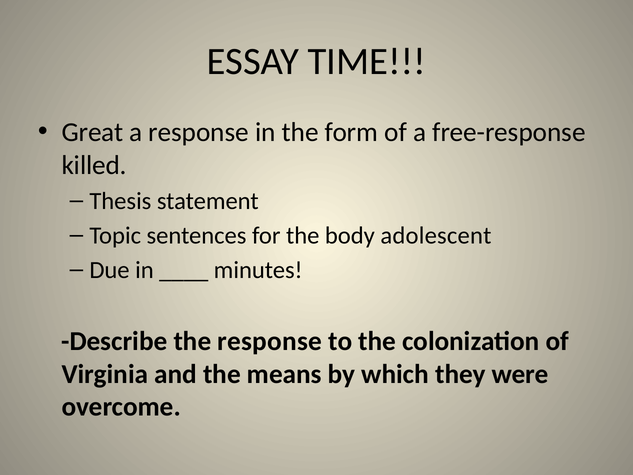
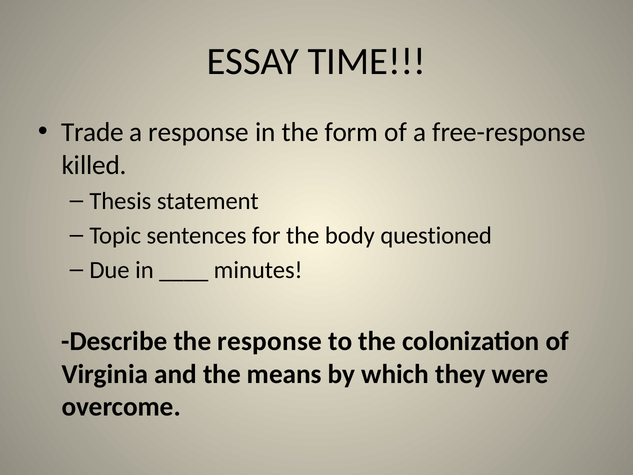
Great: Great -> Trade
adolescent: adolescent -> questioned
